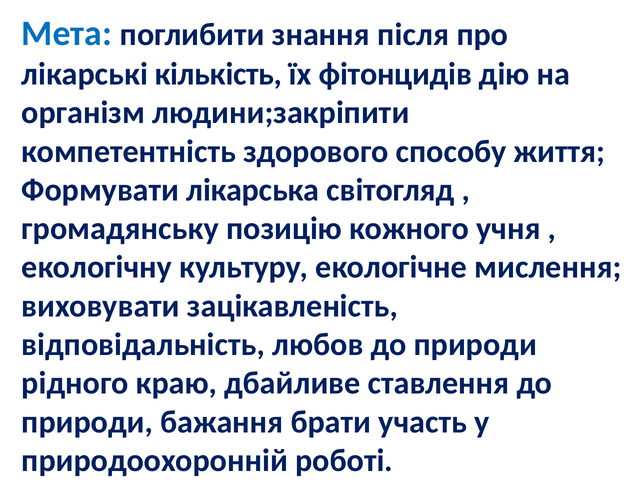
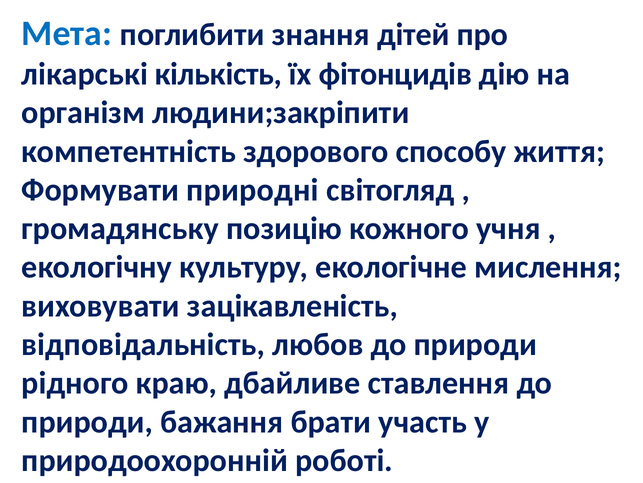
після: після -> дітей
лікарська: лікарська -> природні
